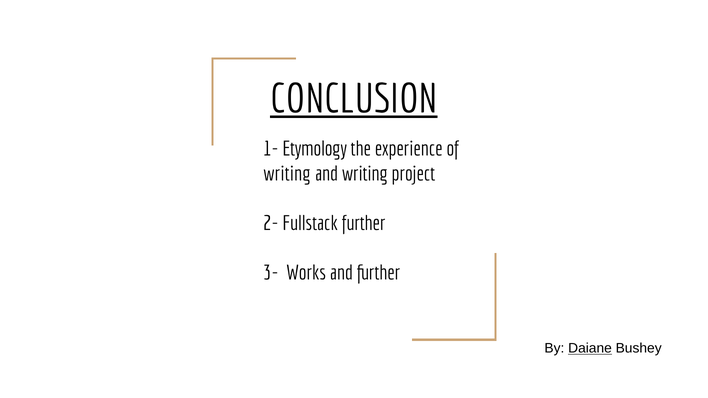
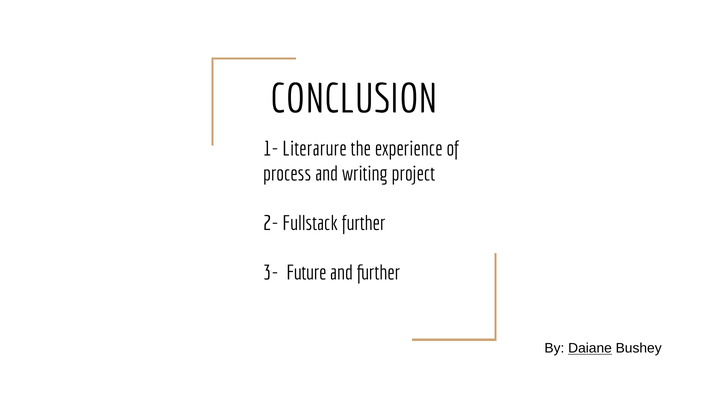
CONCLUSION underline: present -> none
Etymology: Etymology -> Literarure
writing at (287, 174): writing -> process
Works: Works -> Future
